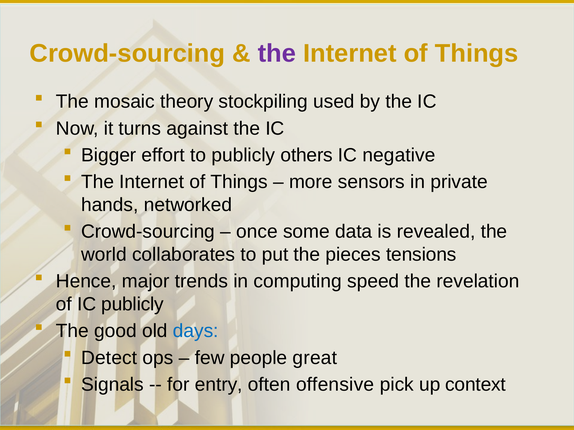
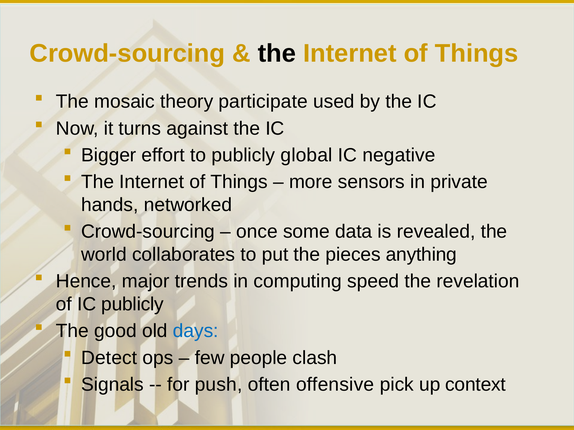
the at (277, 53) colour: purple -> black
stockpiling: stockpiling -> participate
others: others -> global
tensions: tensions -> anything
great: great -> clash
entry: entry -> push
